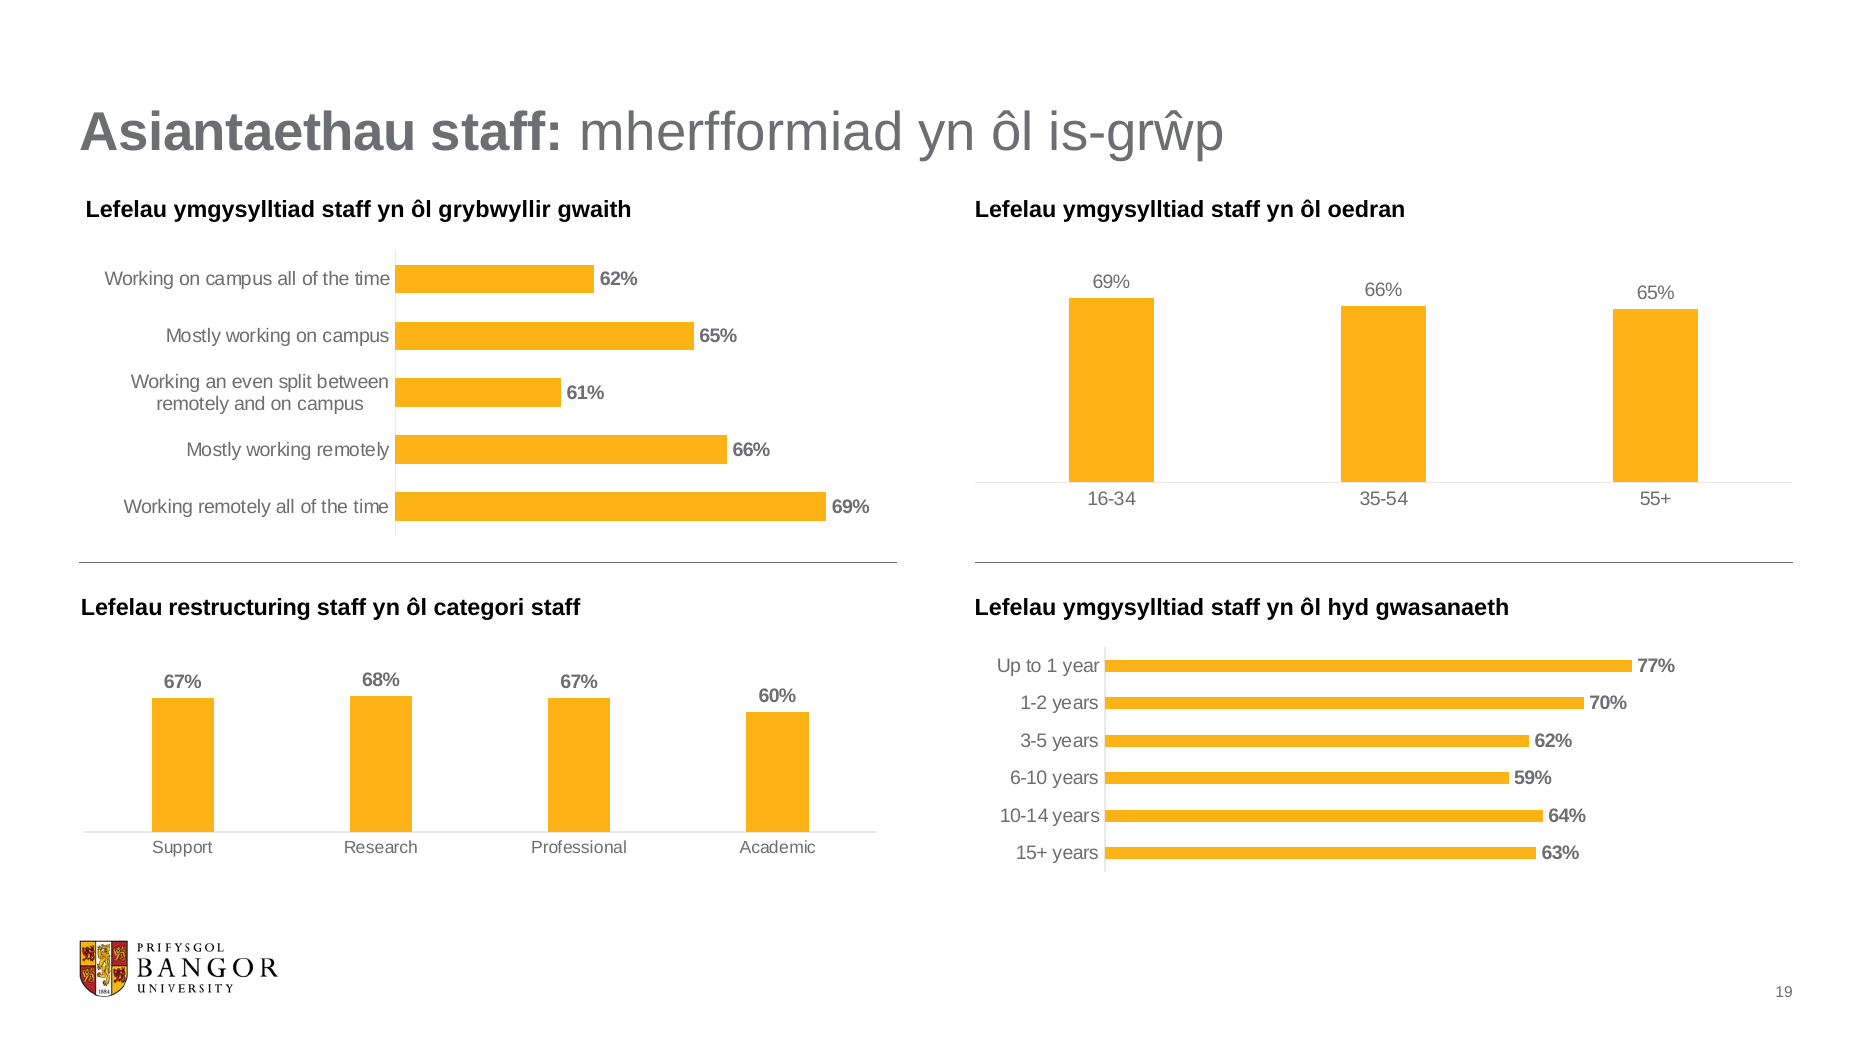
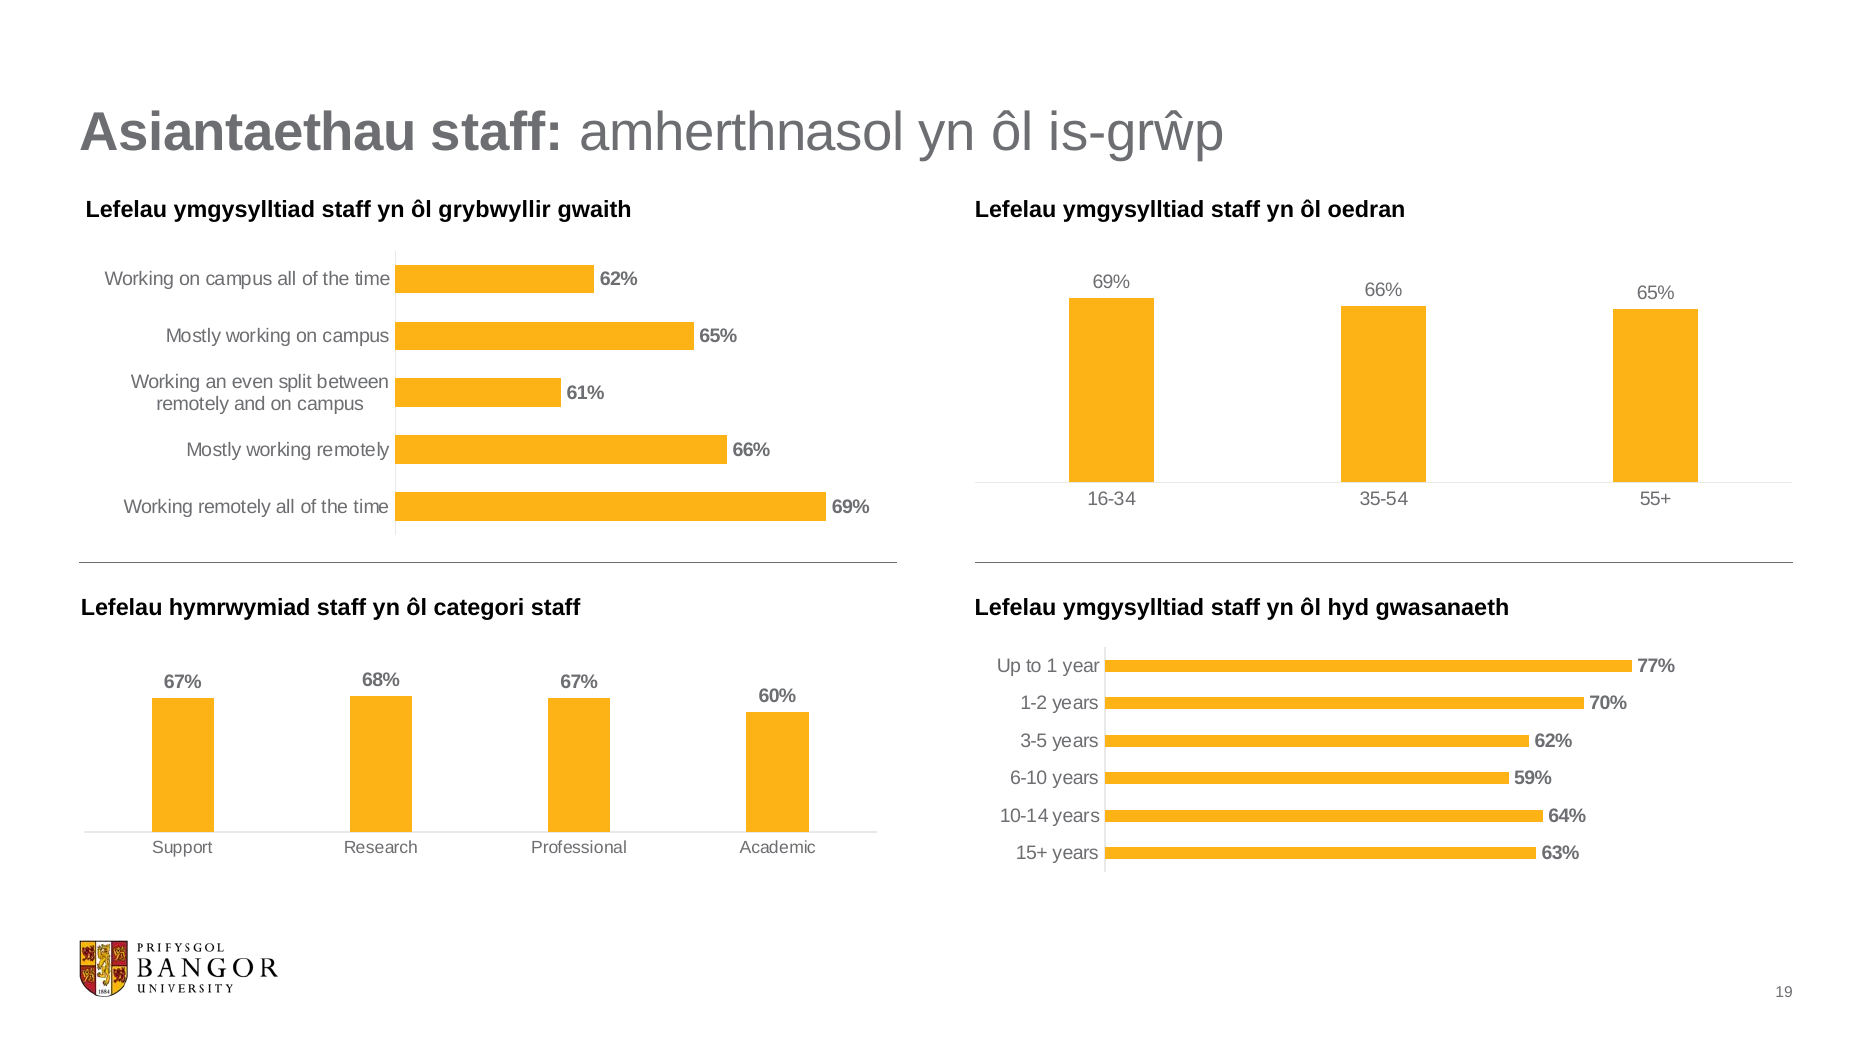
mherfformiad: mherfformiad -> amherthnasol
restructuring: restructuring -> hymrwymiad
